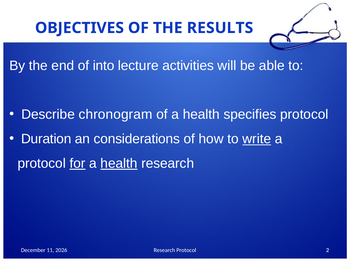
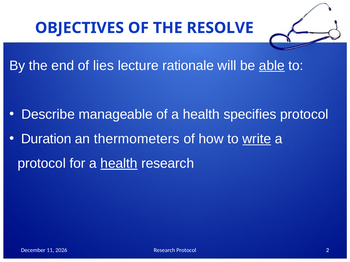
RESULTS: RESULTS -> RESOLVE
into: into -> lies
activities: activities -> rationale
able underline: none -> present
chronogram: chronogram -> manageable
considerations: considerations -> thermometers
for underline: present -> none
